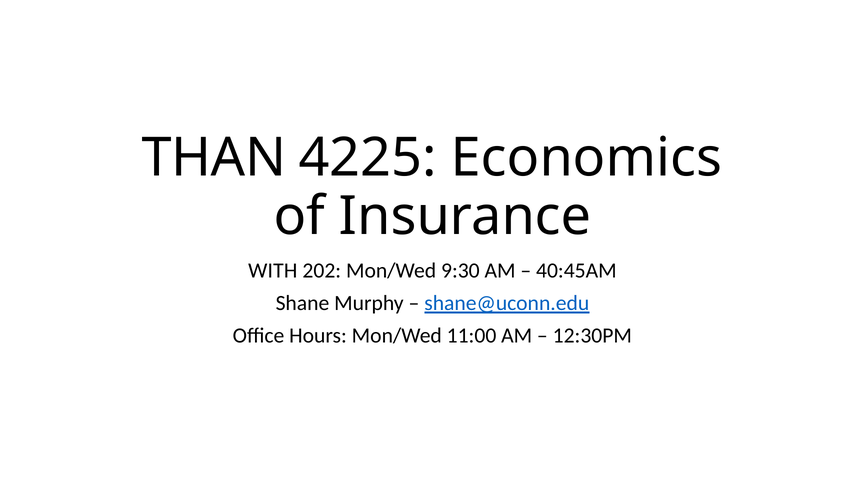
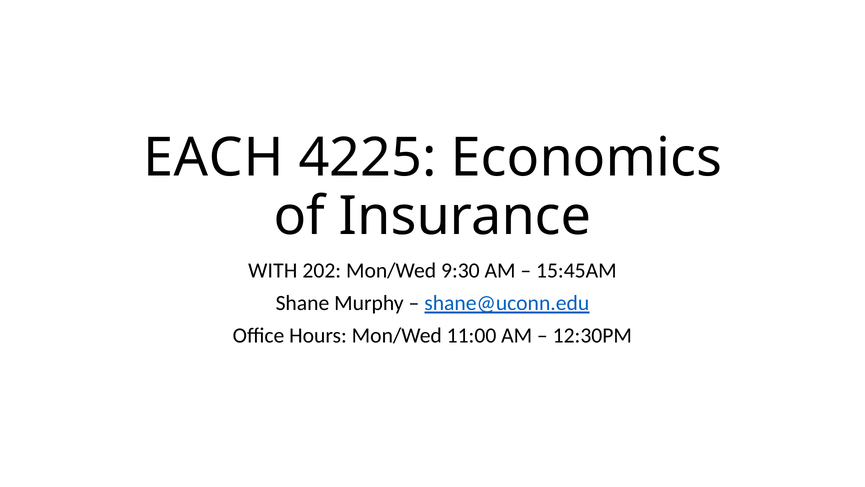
THAN: THAN -> EACH
40:45AM: 40:45AM -> 15:45AM
